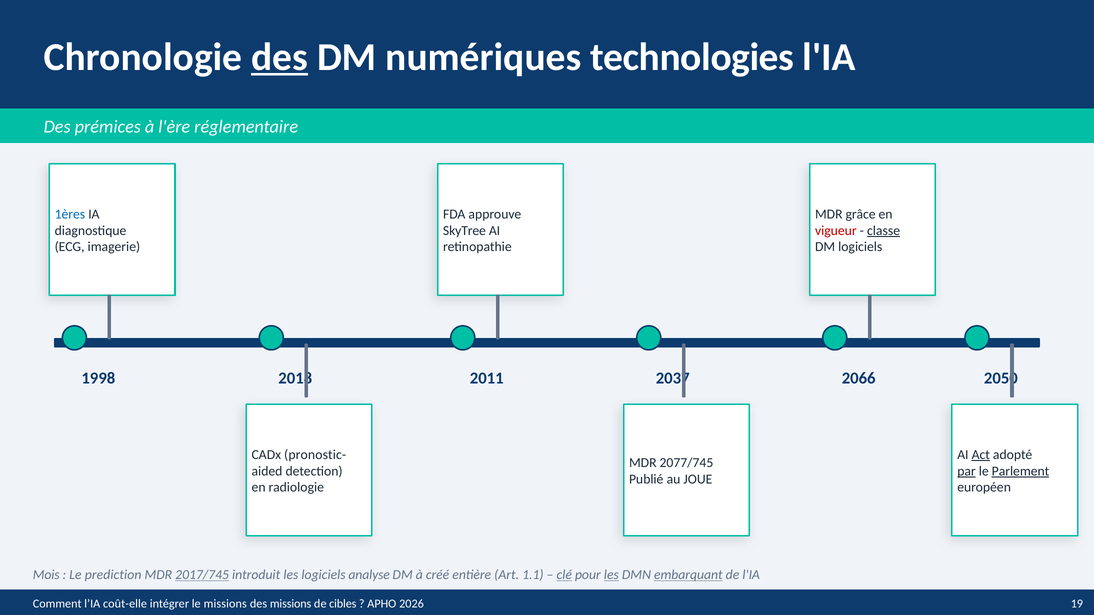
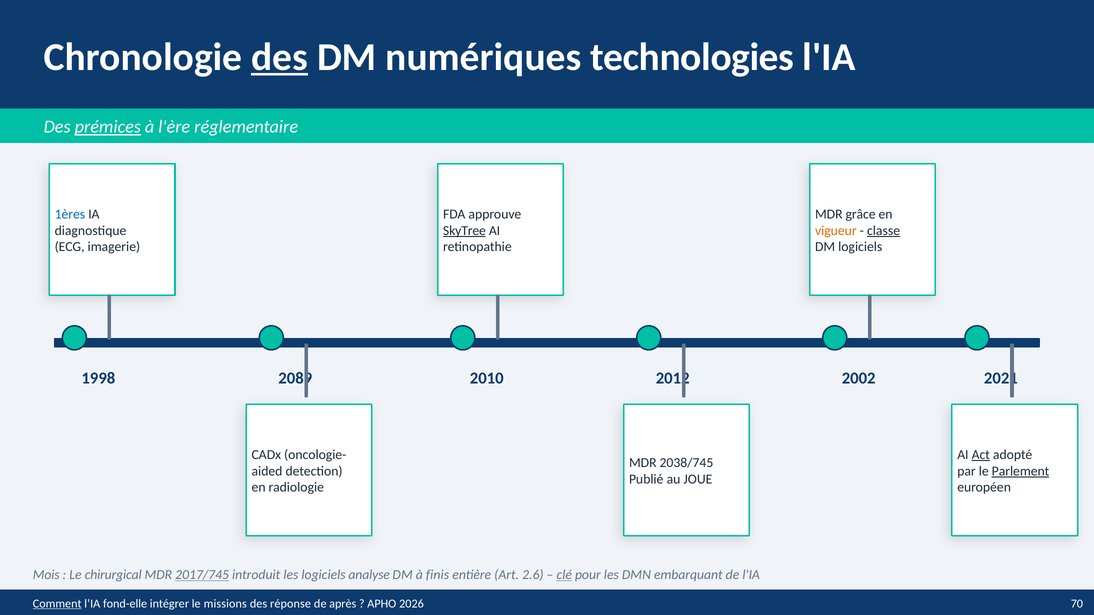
prémices underline: none -> present
SkyTree underline: none -> present
vigueur colour: red -> orange
2018: 2018 -> 2089
2011: 2011 -> 2010
2037: 2037 -> 2012
2066: 2066 -> 2002
2050: 2050 -> 2021
pronostic-: pronostic- -> oncologie-
2077/745: 2077/745 -> 2038/745
par underline: present -> none
prediction: prediction -> chirurgical
créé: créé -> finis
1.1: 1.1 -> 2.6
les at (611, 575) underline: present -> none
embarquant underline: present -> none
Comment underline: none -> present
coût-elle: coût-elle -> fond-elle
des missions: missions -> réponse
cibles: cibles -> après
19: 19 -> 70
